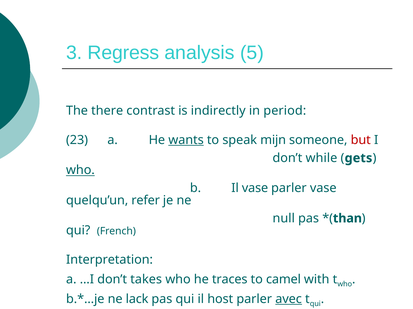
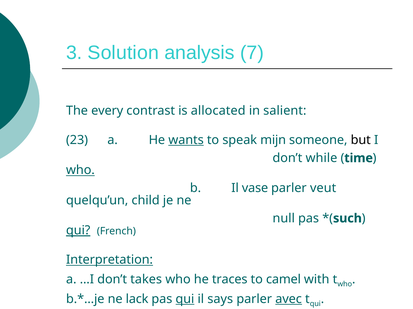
Regress: Regress -> Solution
5: 5 -> 7
there: there -> every
indirectly: indirectly -> allocated
period: period -> salient
but colour: red -> black
gets: gets -> time
parler vase: vase -> veut
refer: refer -> child
than: than -> such
qui at (78, 231) underline: none -> present
Interpretation underline: none -> present
qui at (185, 300) underline: none -> present
host: host -> says
